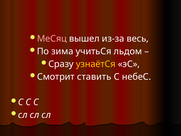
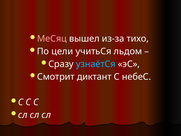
весь: весь -> тихо
зима: зима -> цели
узнаётСя colour: yellow -> light blue
ставить: ставить -> диктант
